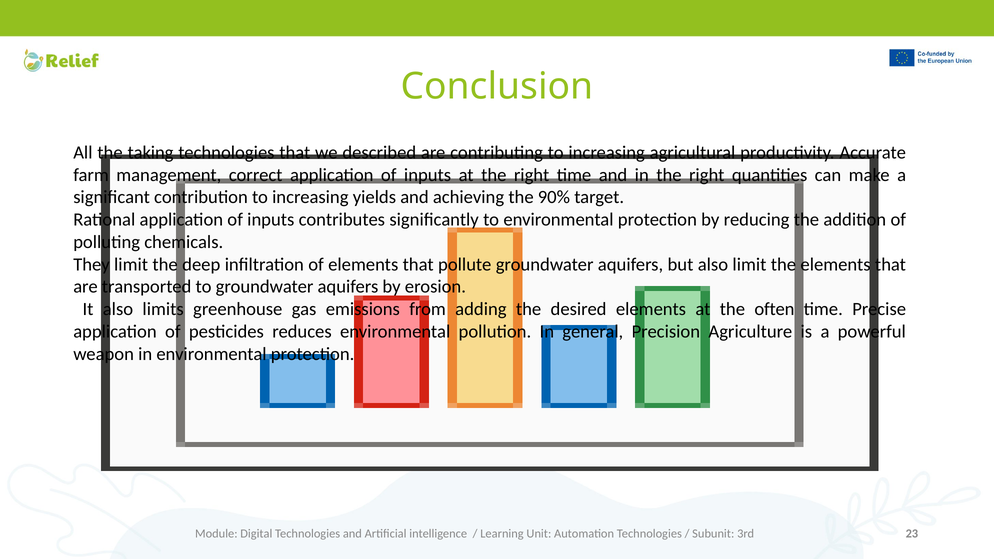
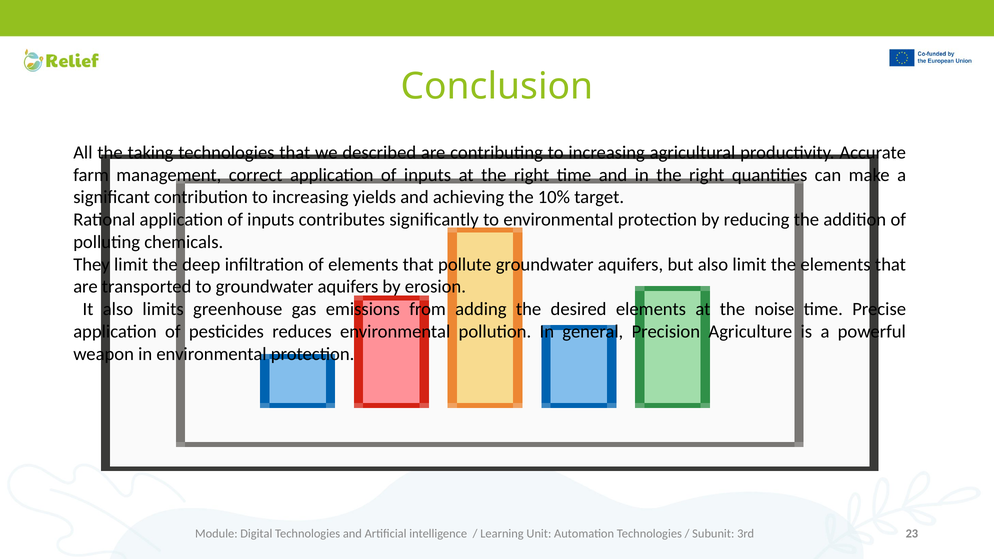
90%: 90% -> 10%
often: often -> noise
